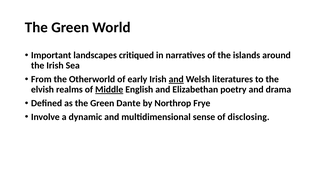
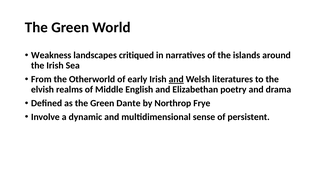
Important: Important -> Weakness
Middle underline: present -> none
disclosing: disclosing -> persistent
